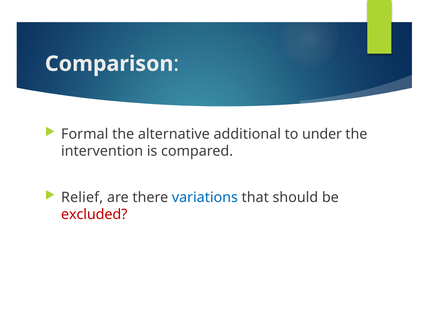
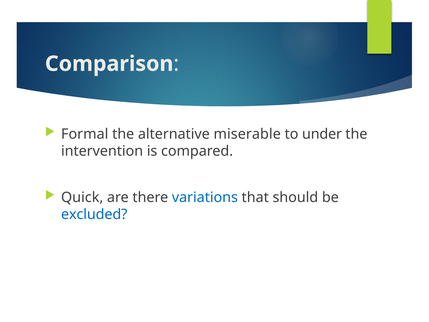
additional: additional -> miserable
Relief: Relief -> Quick
excluded colour: red -> blue
